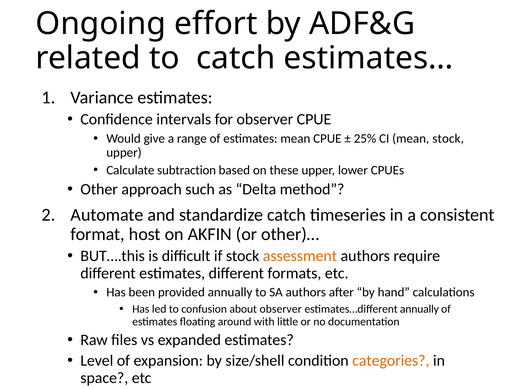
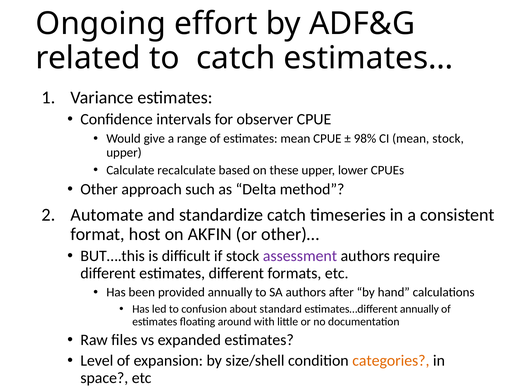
25%: 25% -> 98%
subtraction: subtraction -> recalculate
assessment colour: orange -> purple
about observer: observer -> standard
